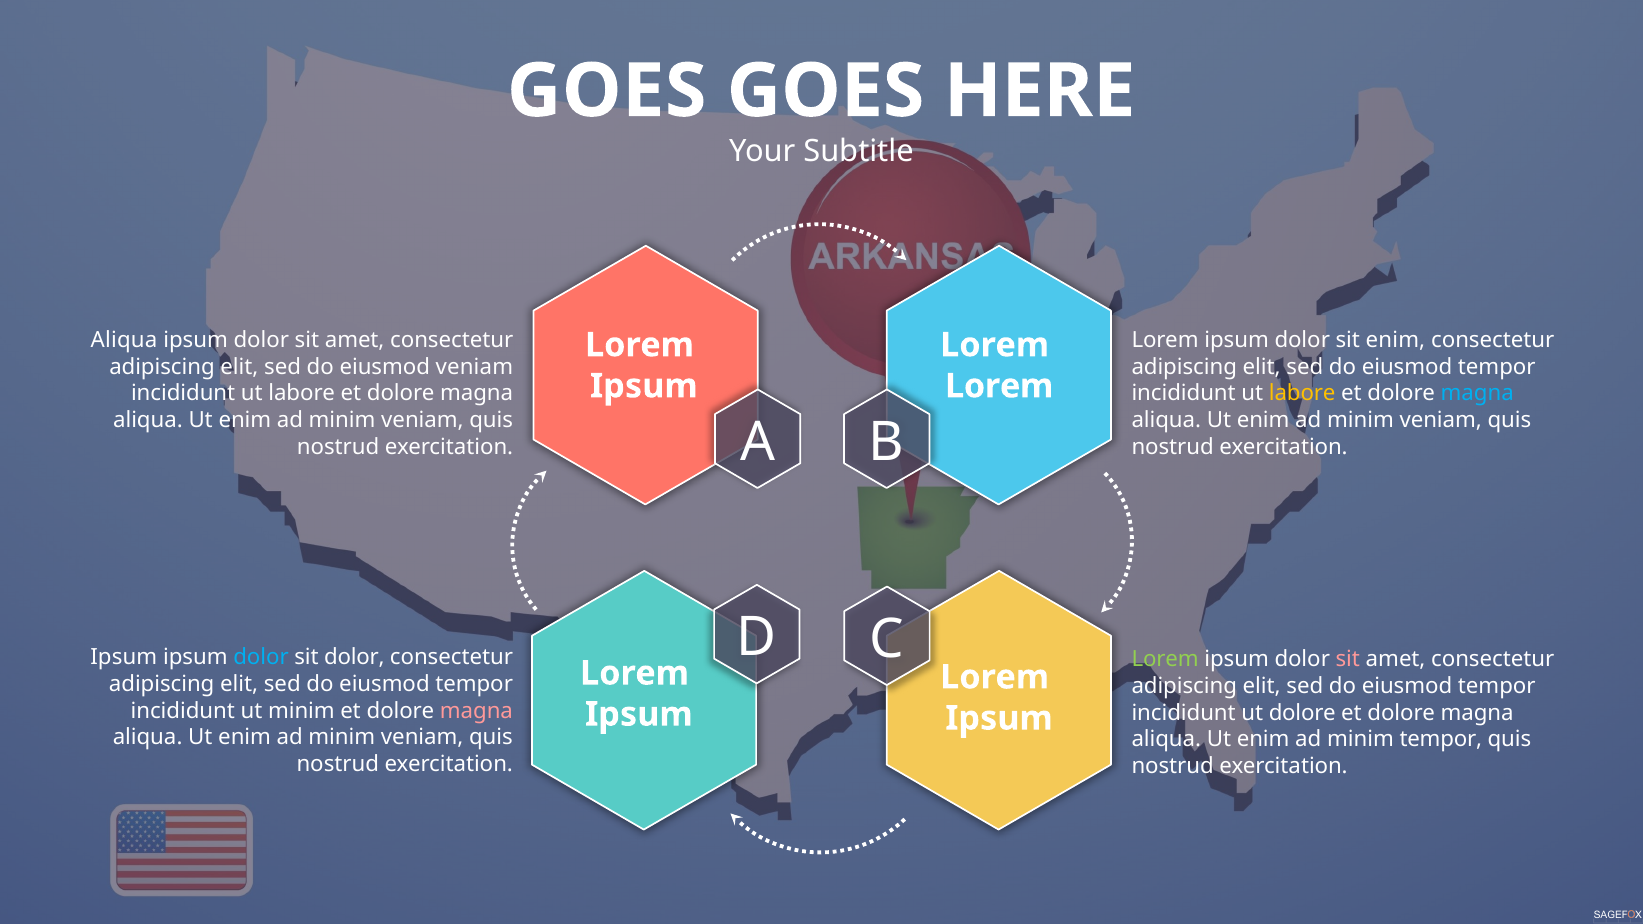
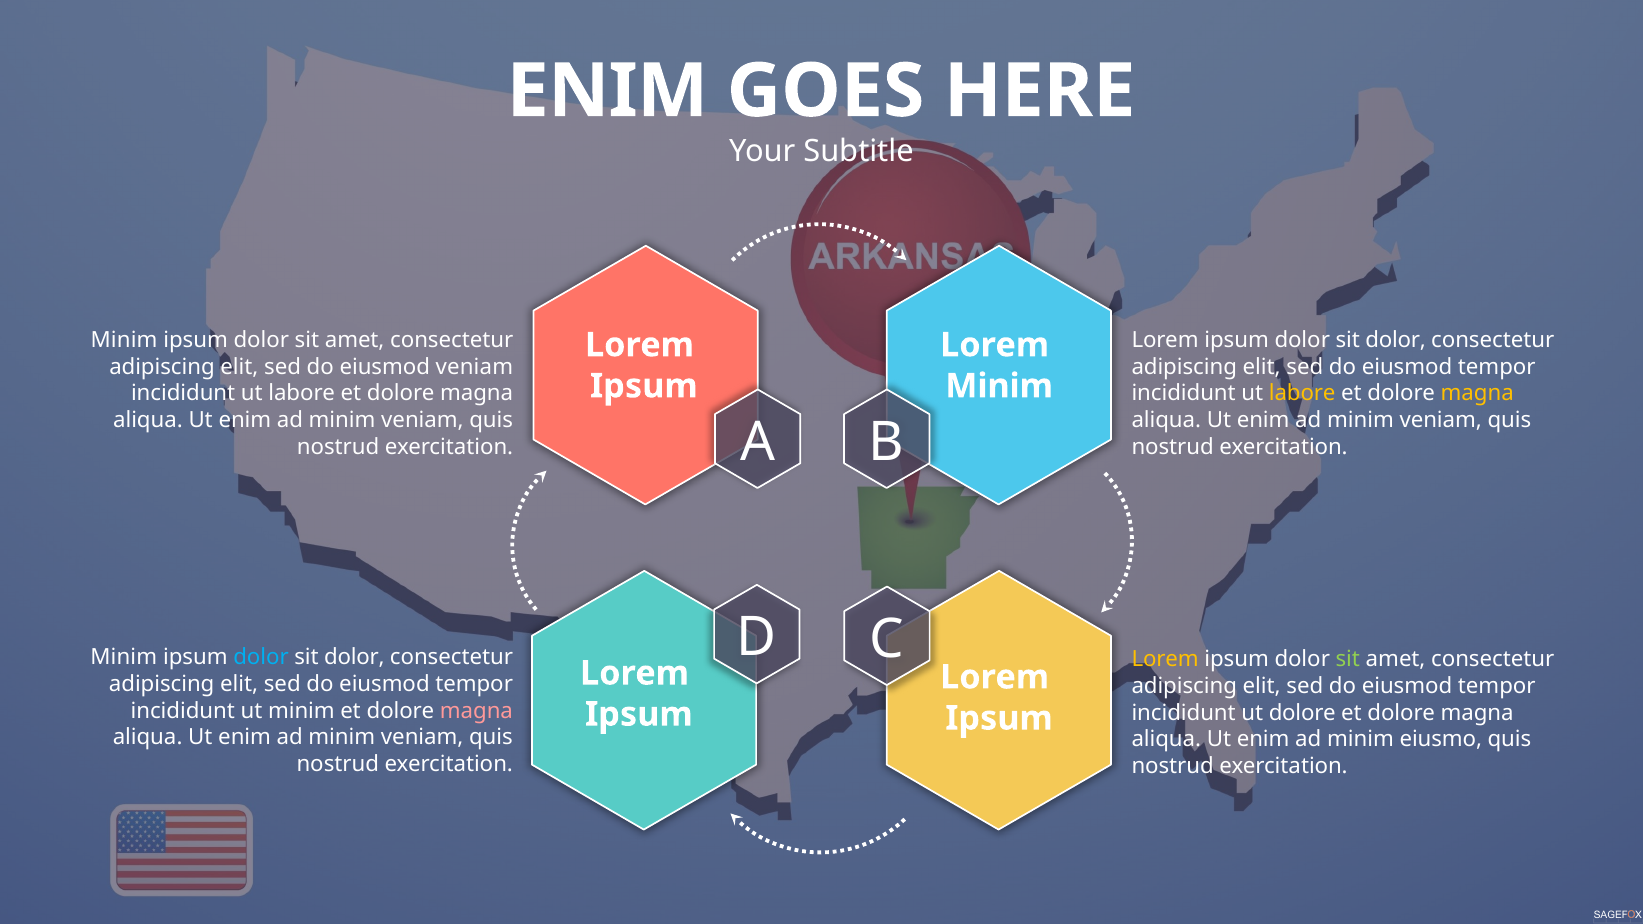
GOES at (607, 91): GOES -> ENIM
Aliqua at (124, 340): Aliqua -> Minim
enim at (1395, 340): enim -> dolor
Lorem at (999, 386): Lorem -> Minim
magna at (1477, 394) colour: light blue -> yellow
Ipsum at (124, 658): Ipsum -> Minim
Lorem at (1165, 659) colour: light green -> yellow
sit at (1348, 659) colour: pink -> light green
minim tempor: tempor -> eiusmo
